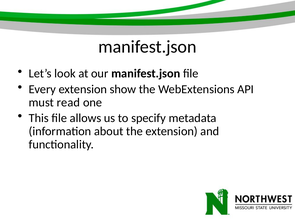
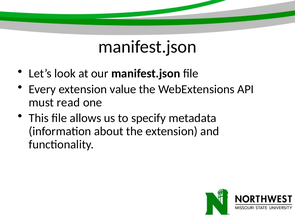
show: show -> value
